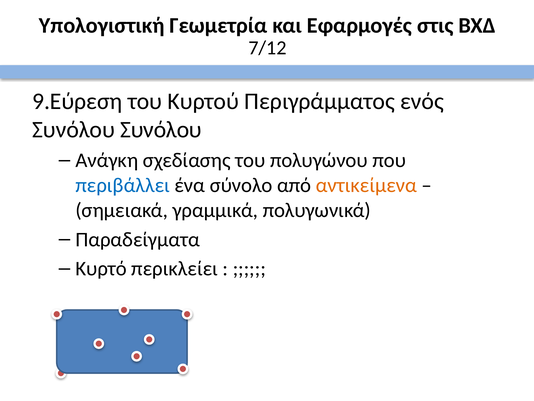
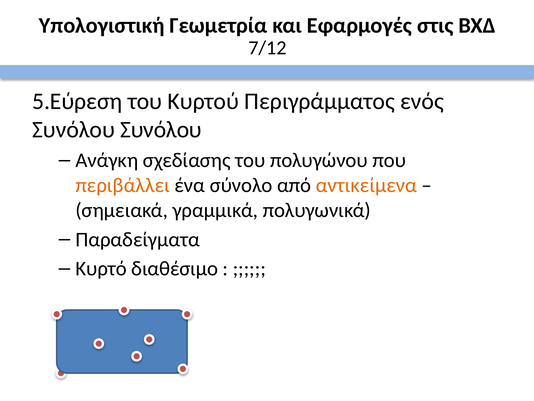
9.Εύρεση: 9.Εύρεση -> 5.Εύρεση
περιβάλλει colour: blue -> orange
περικλείει: περικλείει -> διαθέσιμο
